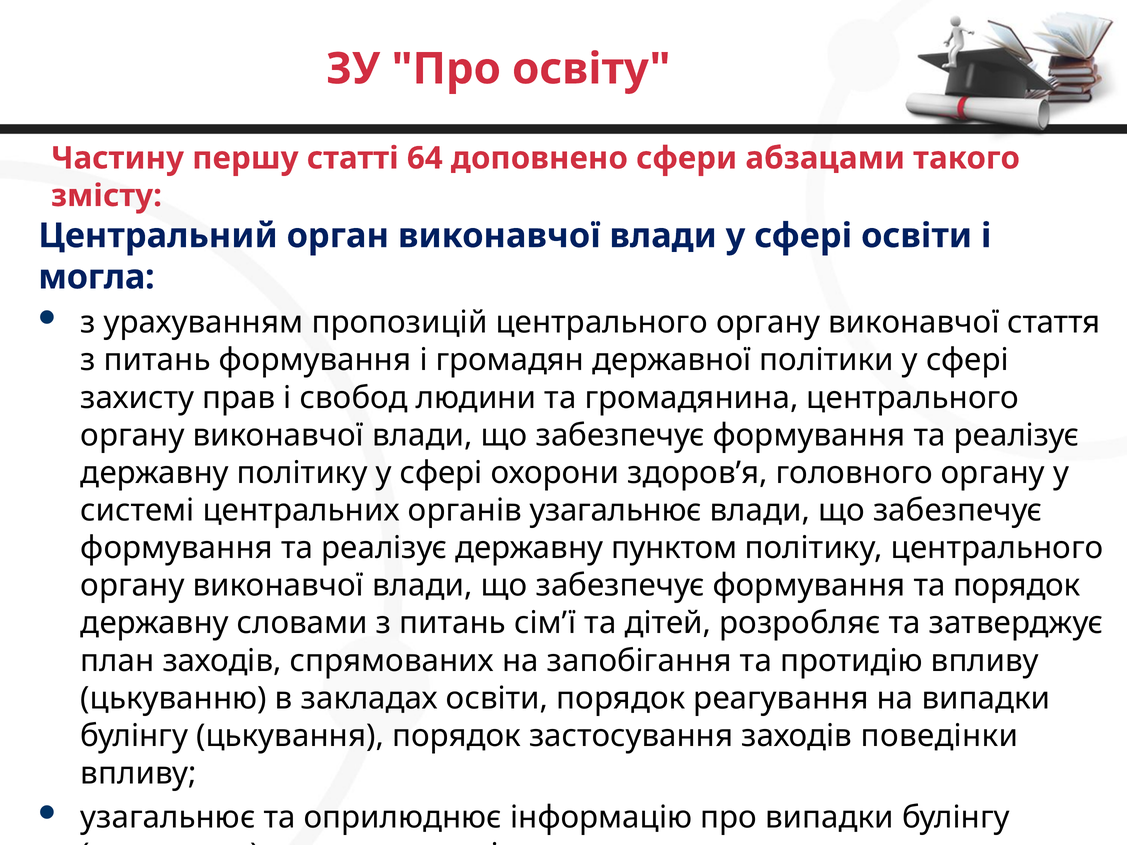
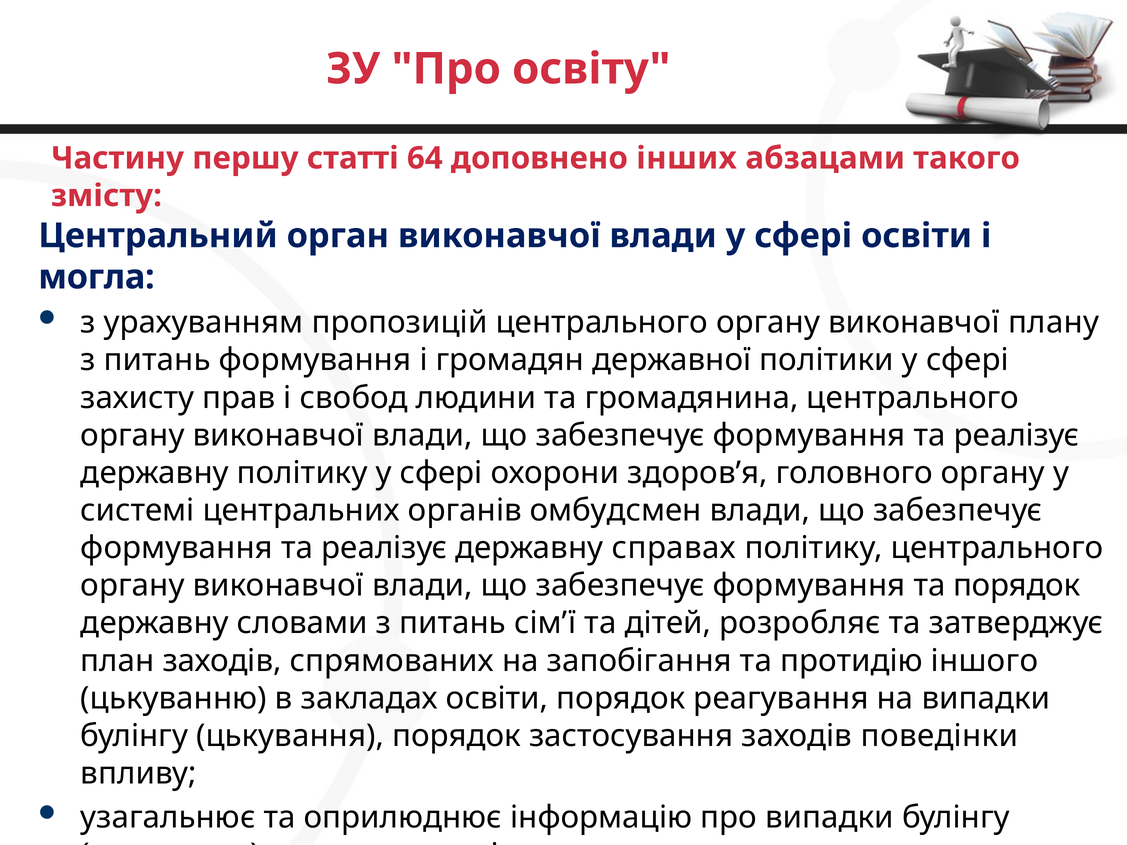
сфери: сфери -> інших
стаття: стаття -> плану
органів узагальнює: узагальнює -> омбудсмен
пунктом: пунктом -> справах
протидію впливу: впливу -> іншого
